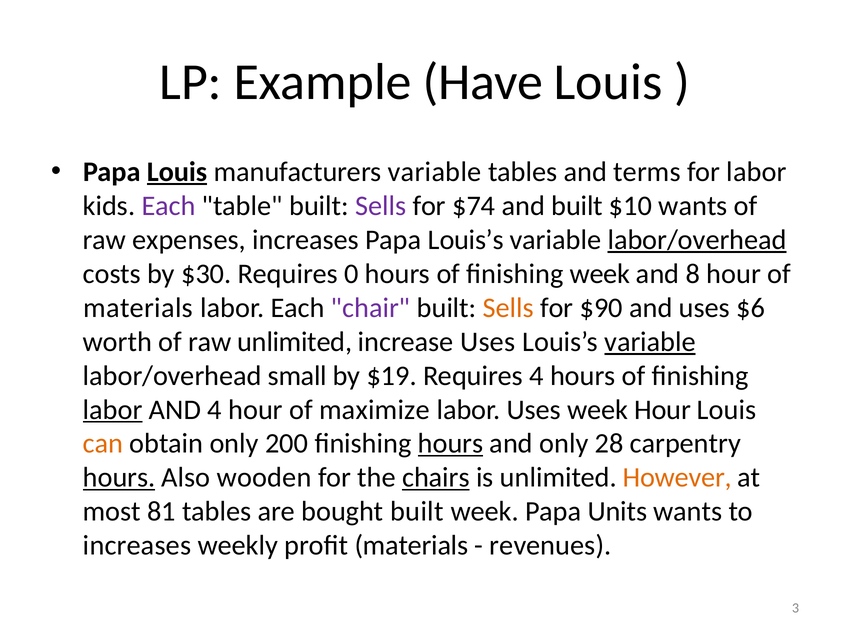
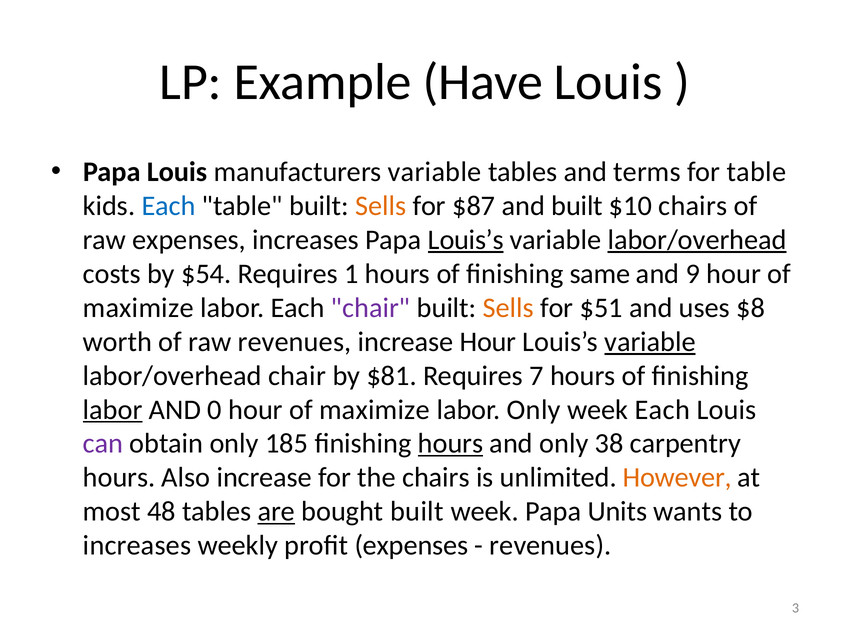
Louis at (177, 172) underline: present -> none
for labor: labor -> table
Each at (169, 206) colour: purple -> blue
Sells at (381, 206) colour: purple -> orange
$74: $74 -> $87
$10 wants: wants -> chairs
Louis’s at (466, 240) underline: none -> present
$30: $30 -> $54
0: 0 -> 1
finishing week: week -> same
8: 8 -> 9
materials at (138, 308): materials -> maximize
$90: $90 -> $51
$6: $6 -> $8
raw unlimited: unlimited -> revenues
increase Uses: Uses -> Hour
labor/overhead small: small -> chair
$19: $19 -> $81
Requires 4: 4 -> 7
AND 4: 4 -> 0
labor Uses: Uses -> Only
week Hour: Hour -> Each
can colour: orange -> purple
200: 200 -> 185
28: 28 -> 38
hours at (119, 478) underline: present -> none
Also wooden: wooden -> increase
chairs at (436, 478) underline: present -> none
81: 81 -> 48
are underline: none -> present
profit materials: materials -> expenses
